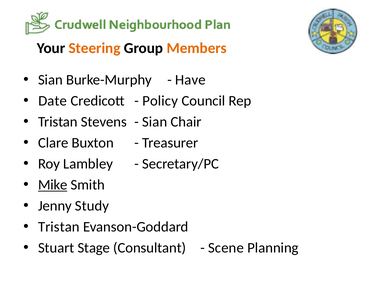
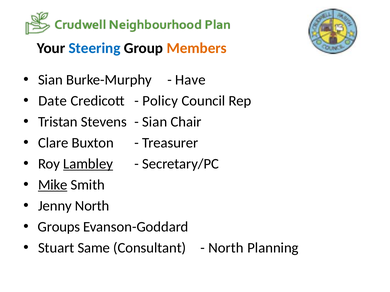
Steering colour: orange -> blue
Lambley underline: none -> present
Jenny Study: Study -> North
Tristan at (59, 227): Tristan -> Groups
Stage: Stage -> Same
Scene at (226, 248): Scene -> North
